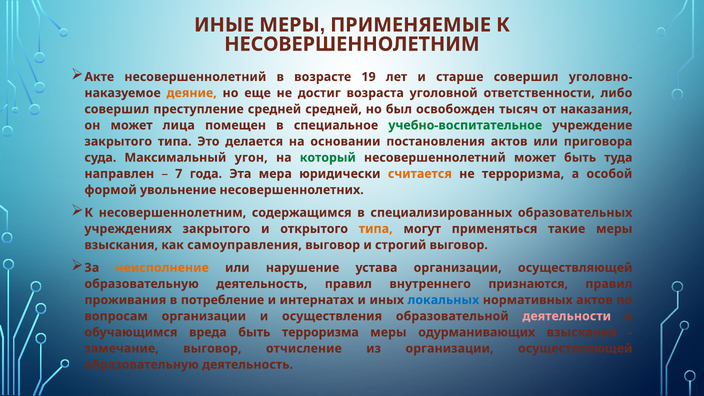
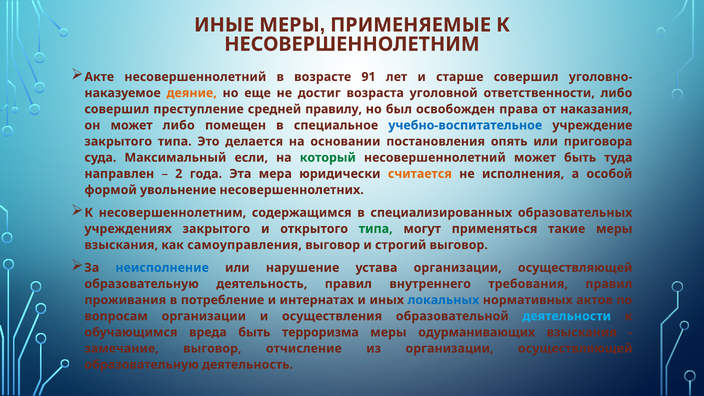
19: 19 -> 91
средней средней: средней -> правилу
тысяч: тысяч -> права
может лица: лица -> либо
учебно-воспитательное colour: green -> blue
постановления актов: актов -> опять
угон: угон -> если
7: 7 -> 2
не терроризма: терроризма -> исполнения
типа at (376, 229) colour: orange -> green
неисполнение colour: orange -> blue
признаются: признаются -> требования
деятельности colour: pink -> light blue
